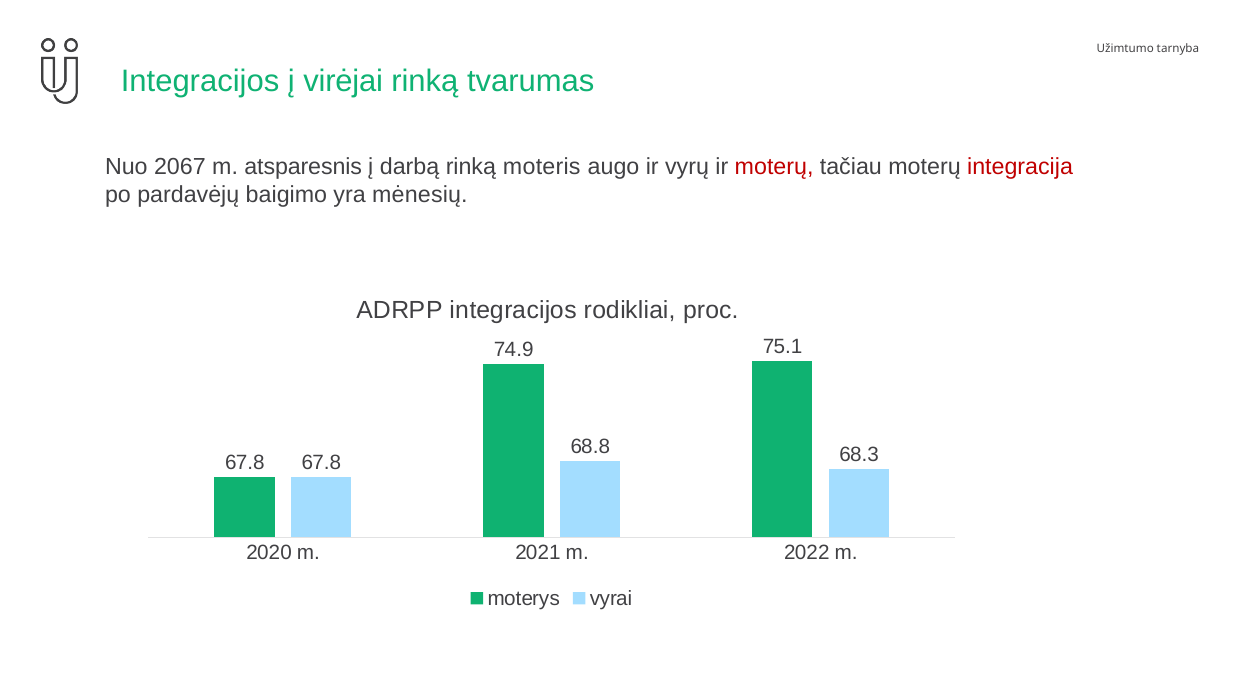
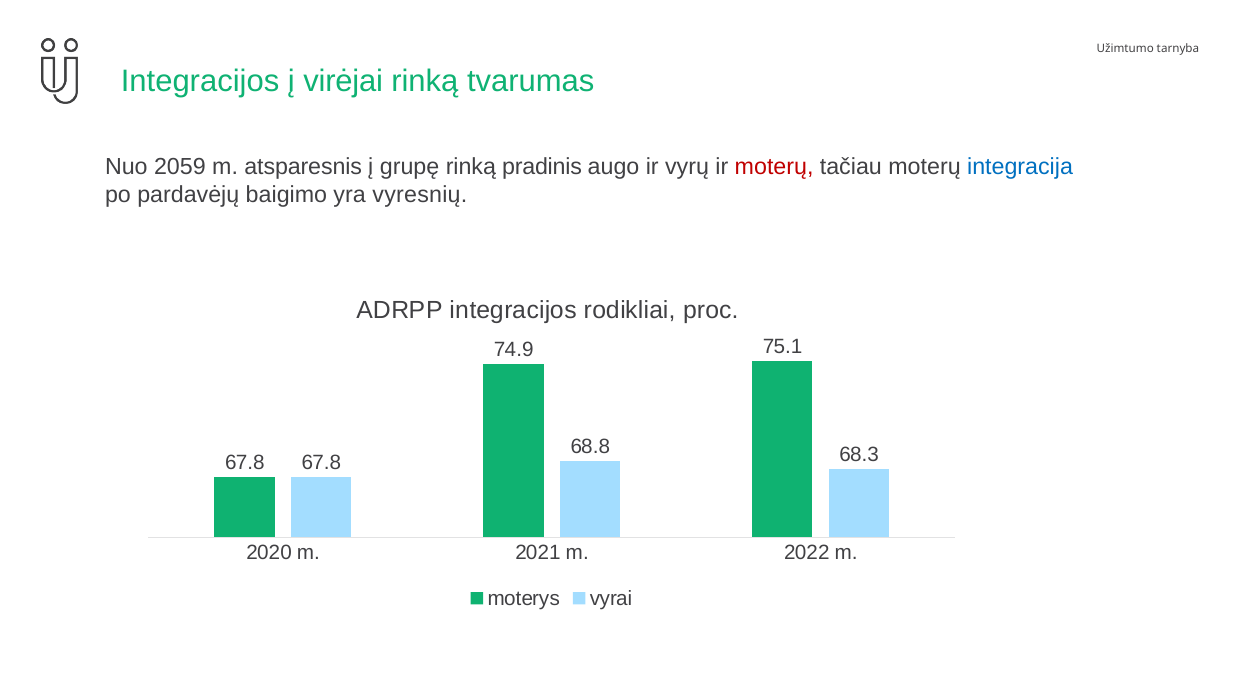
2067: 2067 -> 2059
darbą: darbą -> grupę
moteris: moteris -> pradinis
integracija colour: red -> blue
mėnesių: mėnesių -> vyresnių
